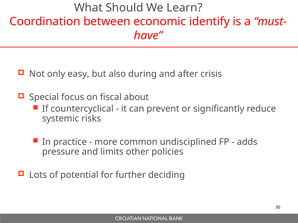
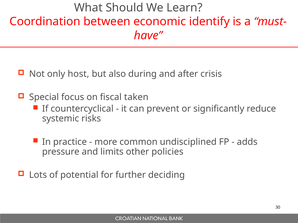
easy: easy -> host
about: about -> taken
